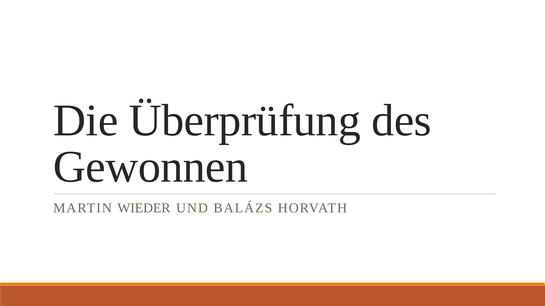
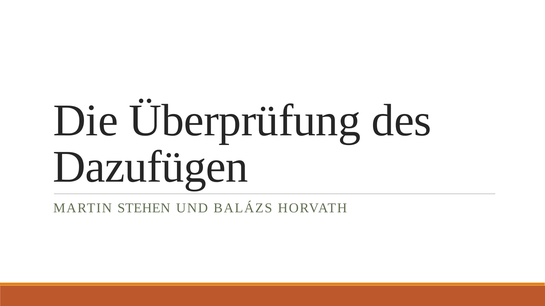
Gewonnen: Gewonnen -> Dazufügen
WIEDER: WIEDER -> STEHEN
